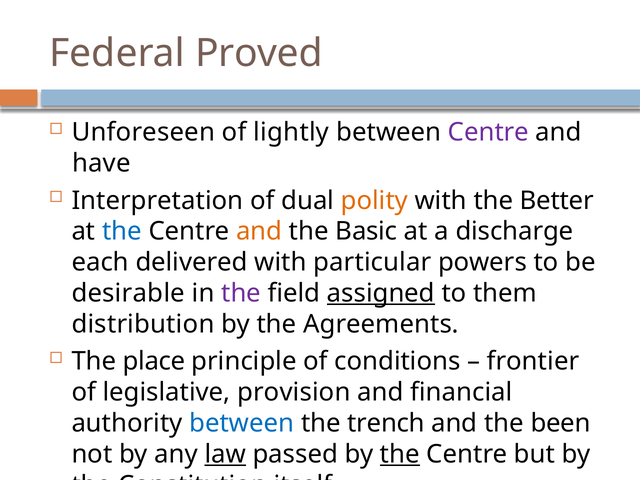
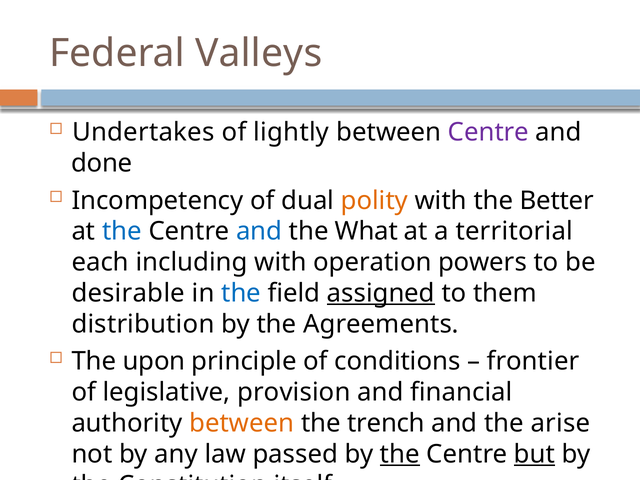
Proved: Proved -> Valleys
Unforeseen: Unforeseen -> Undertakes
have: have -> done
Interpretation: Interpretation -> Incompetency
and at (259, 231) colour: orange -> blue
Basic: Basic -> What
discharge: discharge -> territorial
delivered: delivered -> including
particular: particular -> operation
the at (241, 293) colour: purple -> blue
place: place -> upon
between at (242, 423) colour: blue -> orange
been: been -> arise
law underline: present -> none
but underline: none -> present
